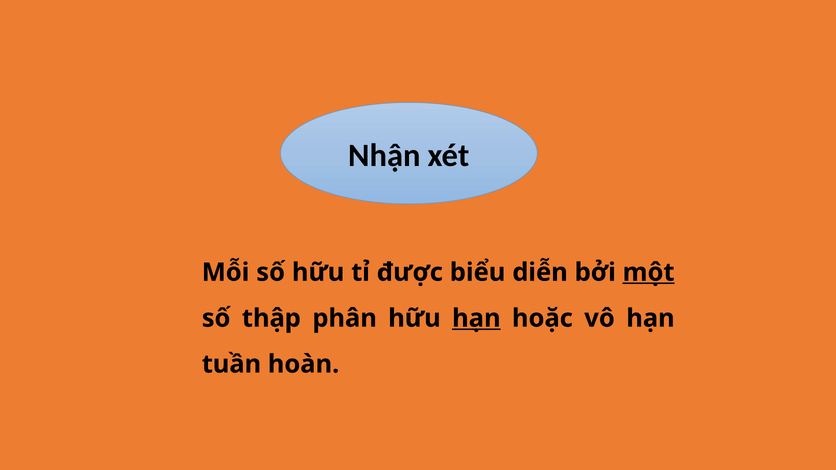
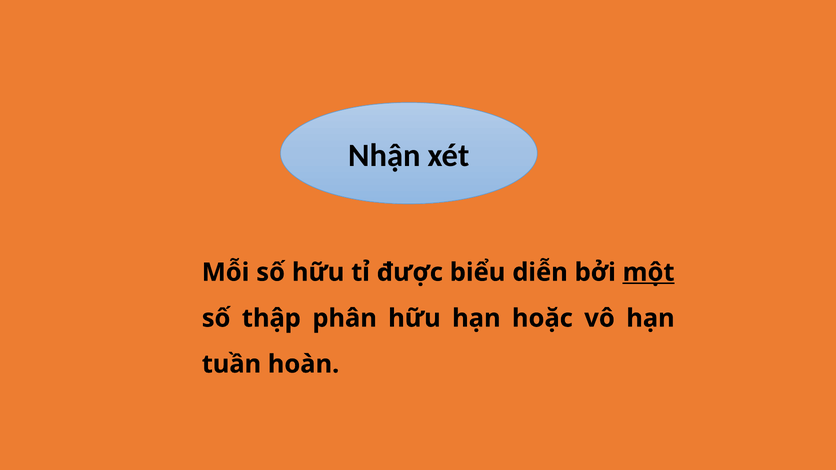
hạn at (476, 318) underline: present -> none
